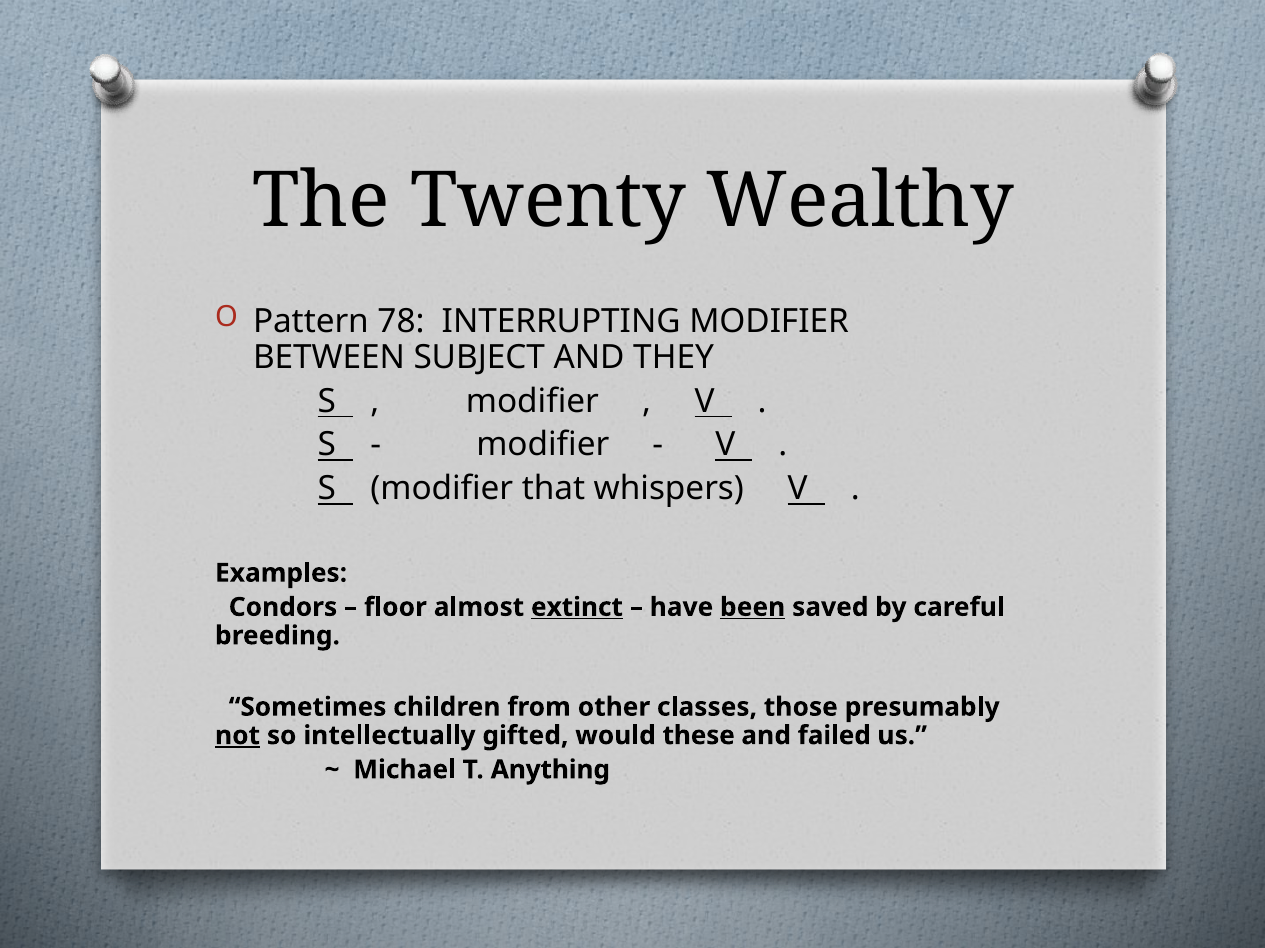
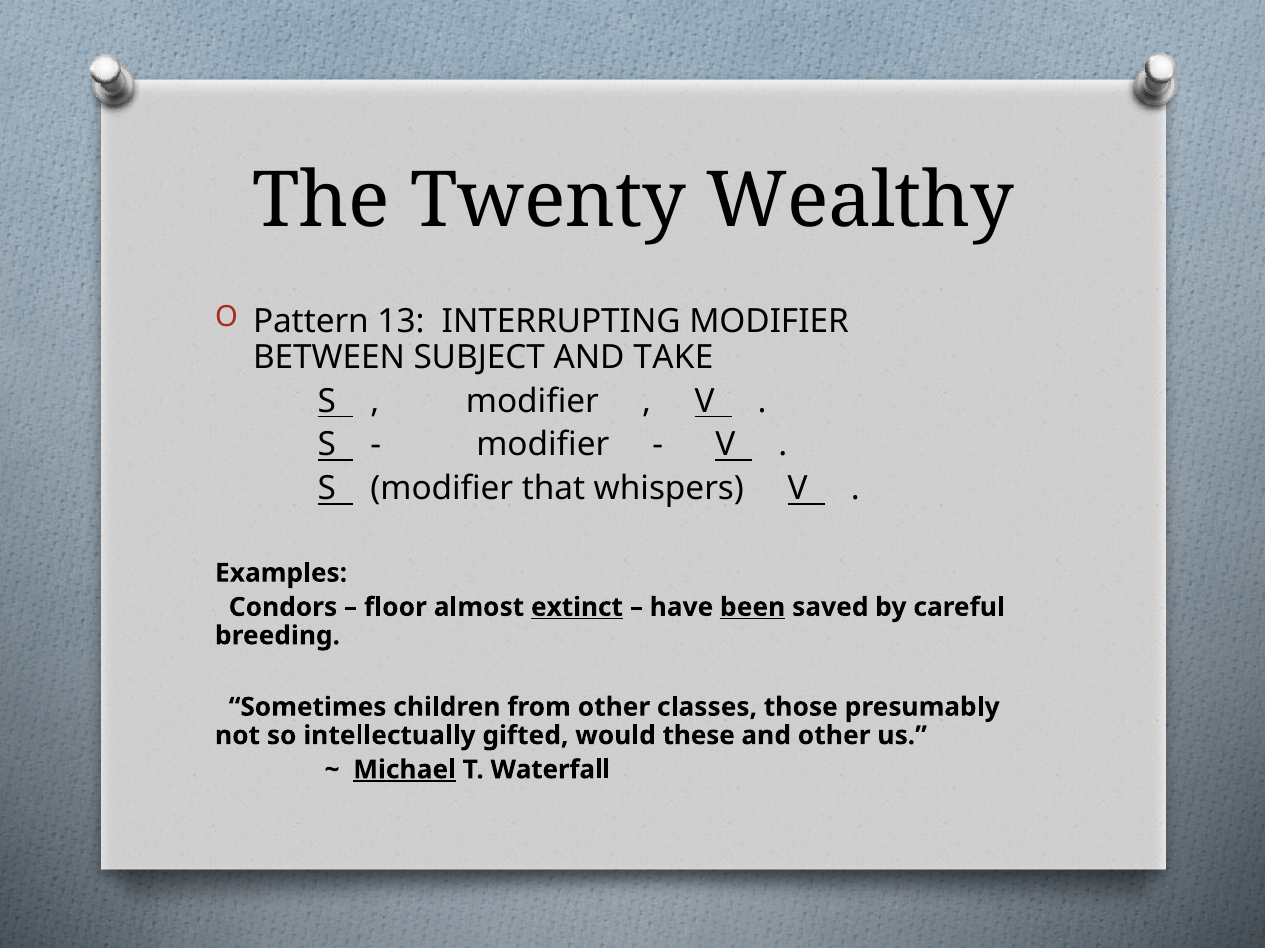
78: 78 -> 13
THEY: THEY -> TAKE
not underline: present -> none
and failed: failed -> other
Michael underline: none -> present
Anything: Anything -> Waterfall
